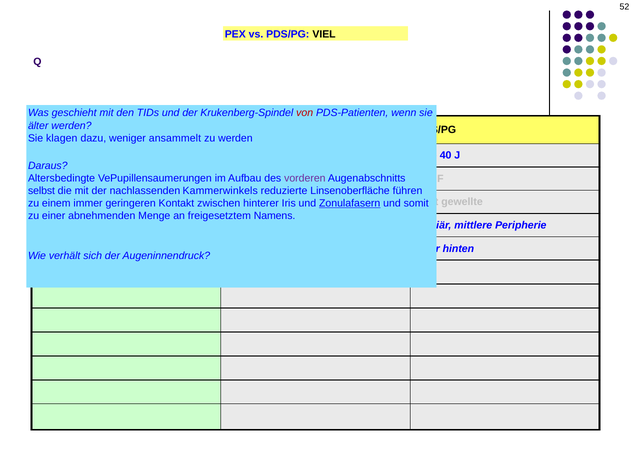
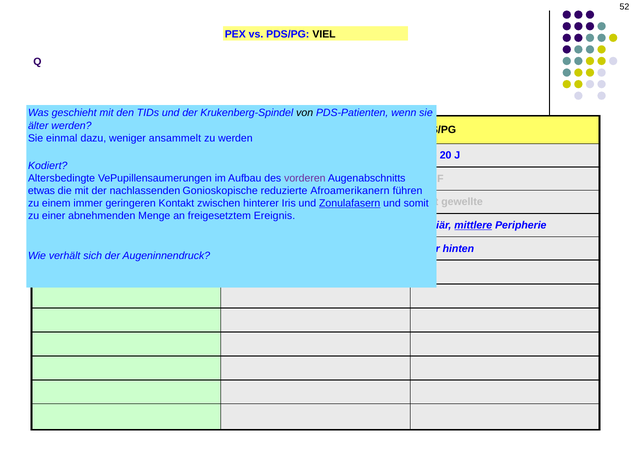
von at (305, 113) colour: red -> black
klagen: klagen -> einmal
40 at (446, 156): 40 -> 20
Daraus: Daraus -> Kodiert
selbst: selbst -> etwas
Kammerwinkels: Kammerwinkels -> Gonioskopische
Linsenoberfläche: Linsenoberfläche -> Afroamerikanern
Namens: Namens -> Ereignis
mittlere underline: none -> present
